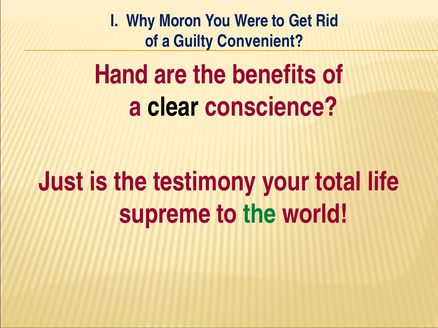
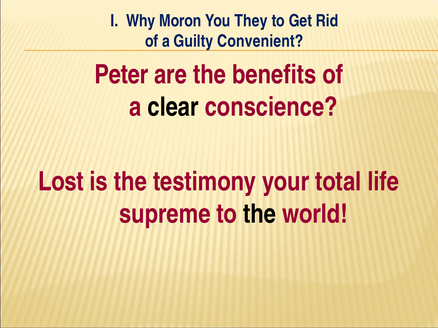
Were: Were -> They
Hand: Hand -> Peter
Just: Just -> Lost
the at (260, 214) colour: green -> black
